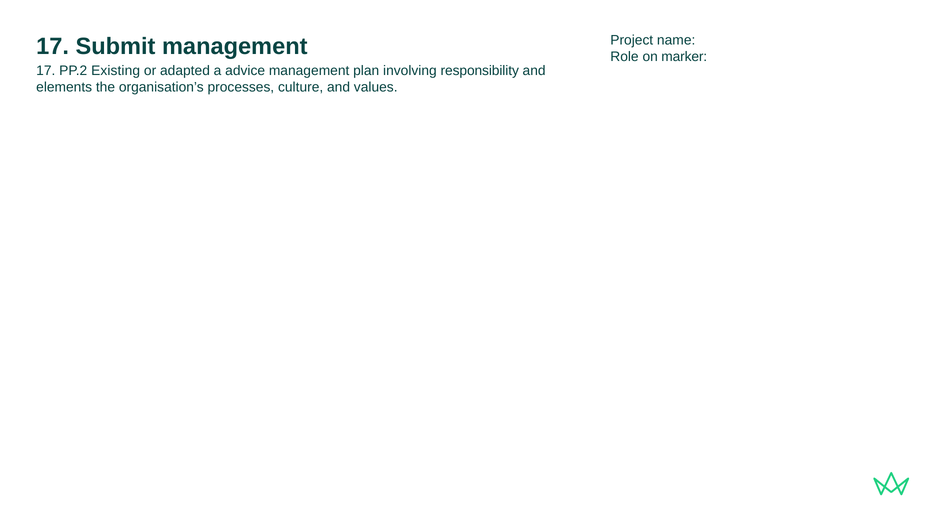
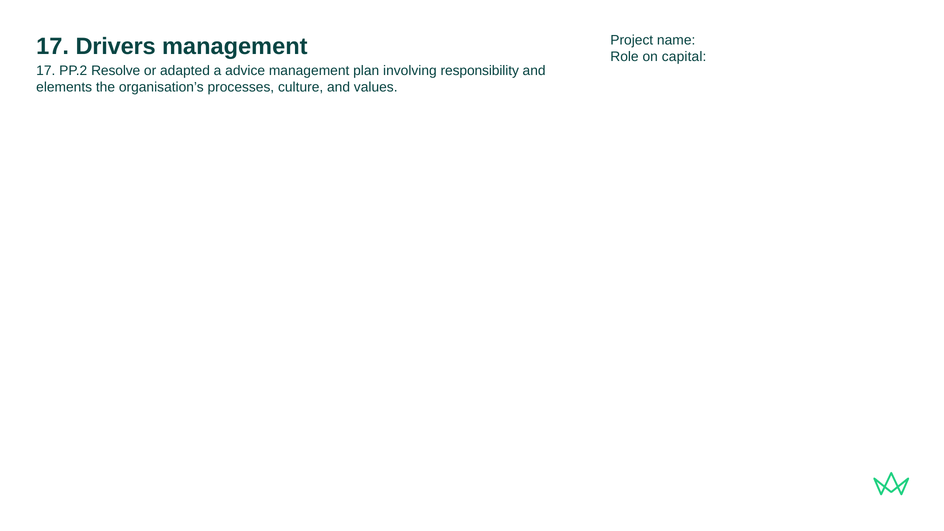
Submit: Submit -> Drivers
marker: marker -> capital
Existing: Existing -> Resolve
